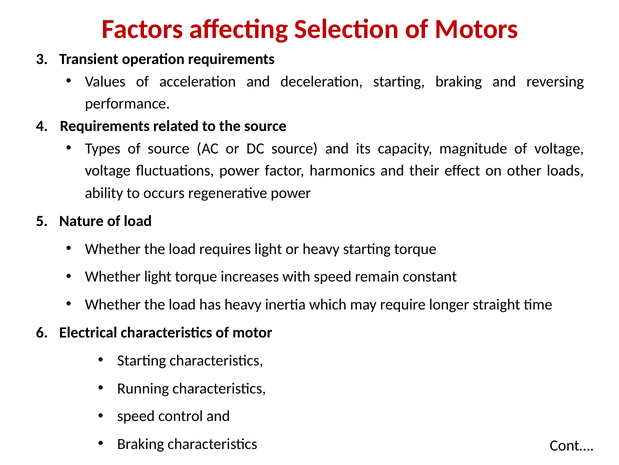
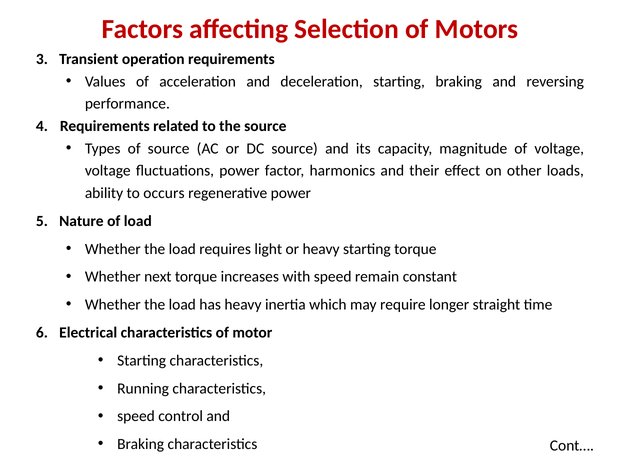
Whether light: light -> next
